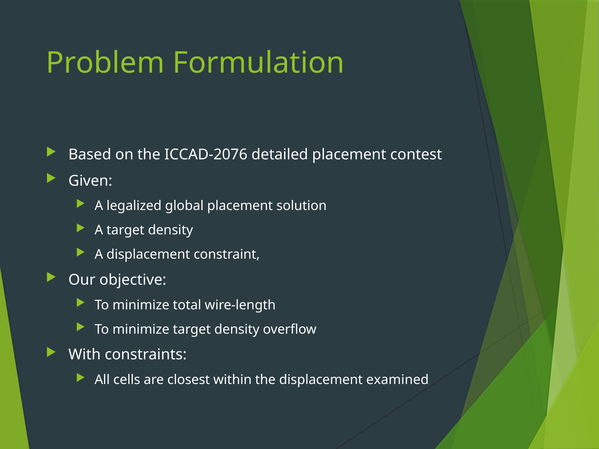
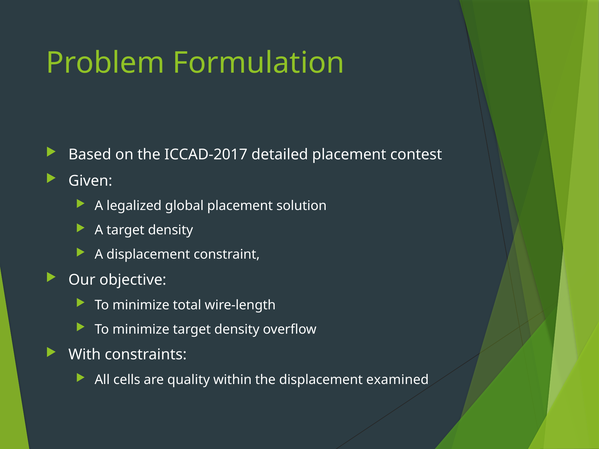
ICCAD-2076: ICCAD-2076 -> ICCAD-2017
closest: closest -> quality
